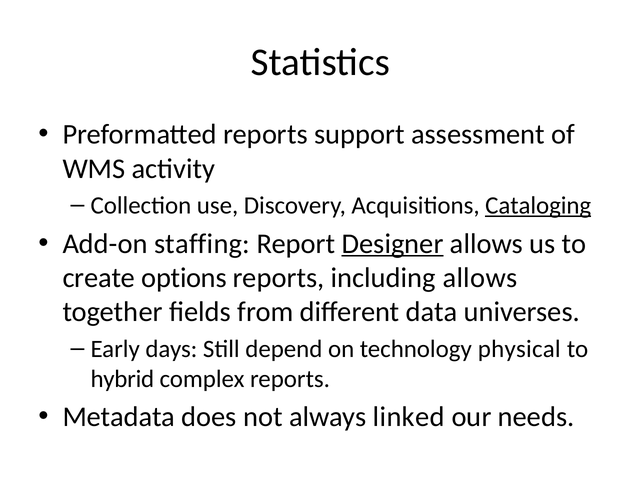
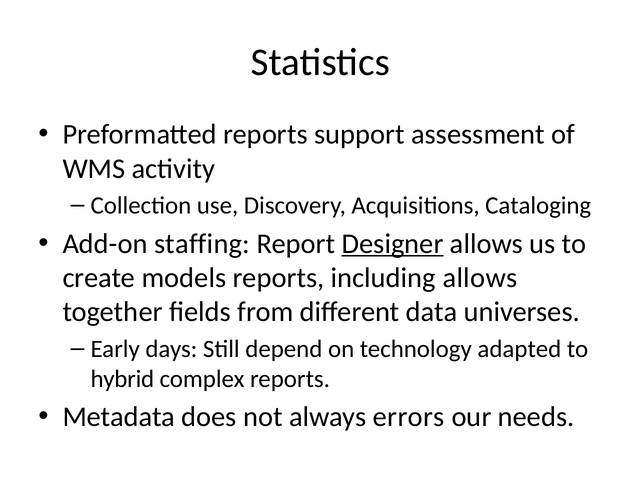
Cataloging underline: present -> none
options: options -> models
physical: physical -> adapted
linked: linked -> errors
